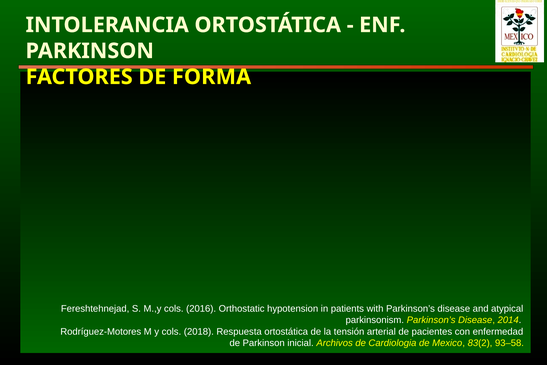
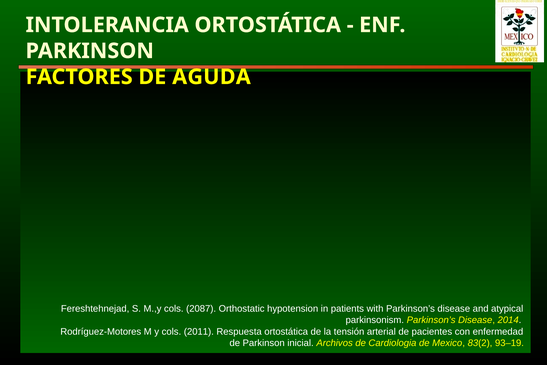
FORMA: FORMA -> AGUDA
2016: 2016 -> 2087
2018: 2018 -> 2011
93–58: 93–58 -> 93–19
